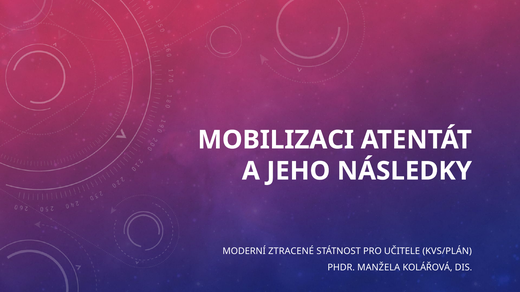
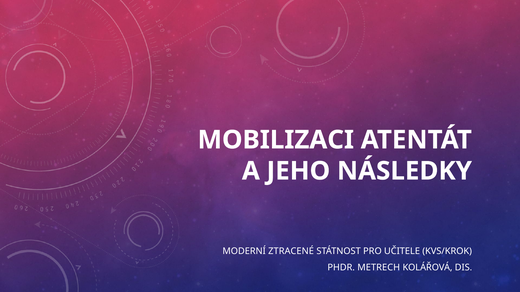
KVS/PLÁN: KVS/PLÁN -> KVS/KROK
MANŽELA: MANŽELA -> METRECH
